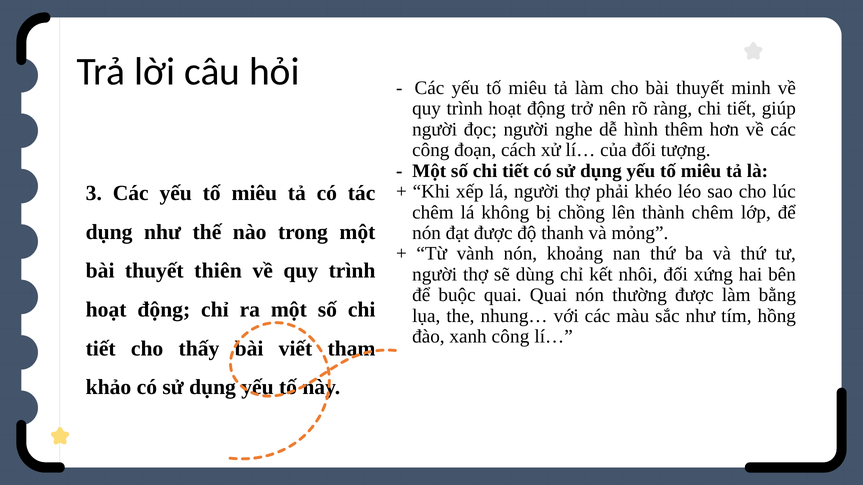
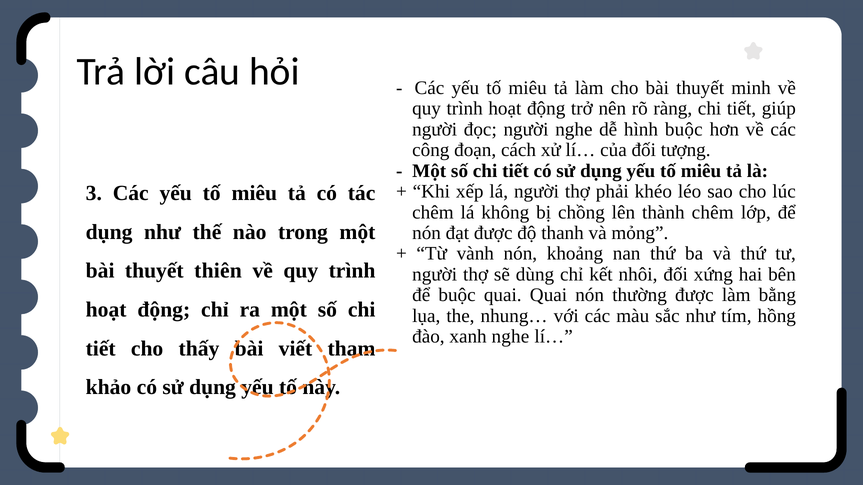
hình thêm: thêm -> buộc
xanh công: công -> nghe
